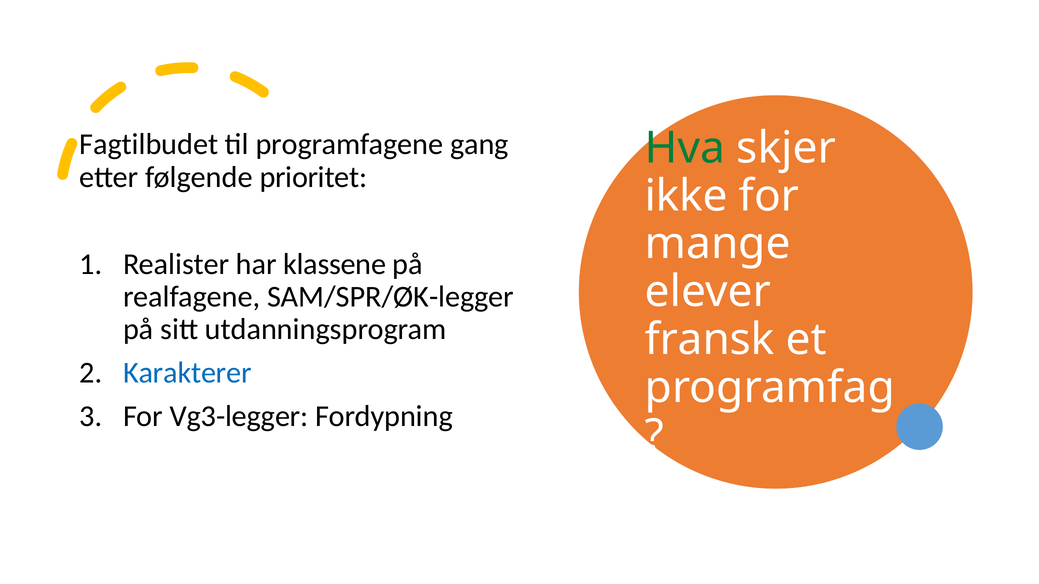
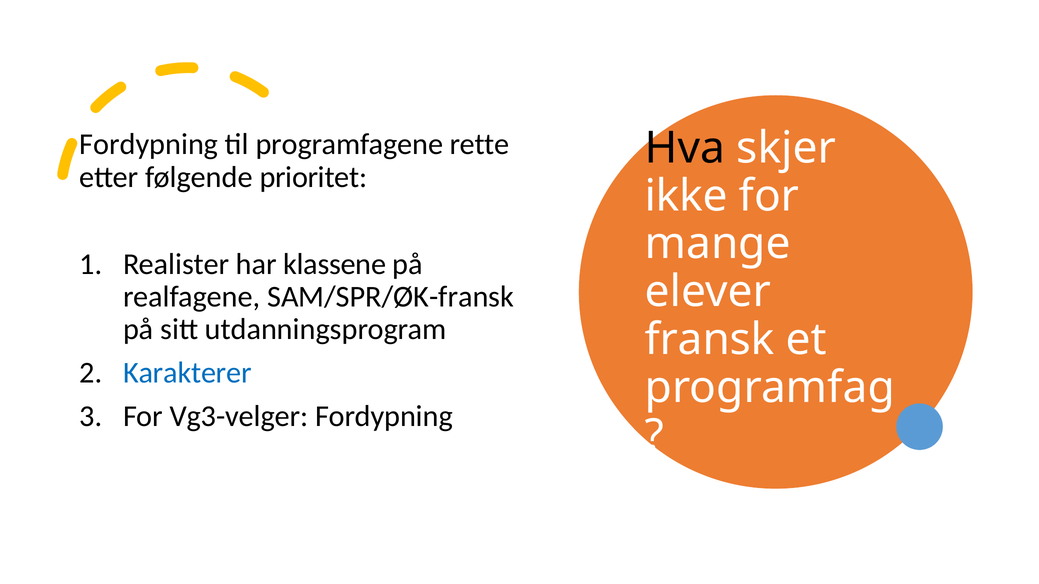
Fagtilbudet at (149, 145): Fagtilbudet -> Fordypning
gang: gang -> rette
Hva colour: green -> black
SAM/SPR/ØK-legger: SAM/SPR/ØK-legger -> SAM/SPR/ØK-fransk
Vg3-legger: Vg3-legger -> Vg3-velger
